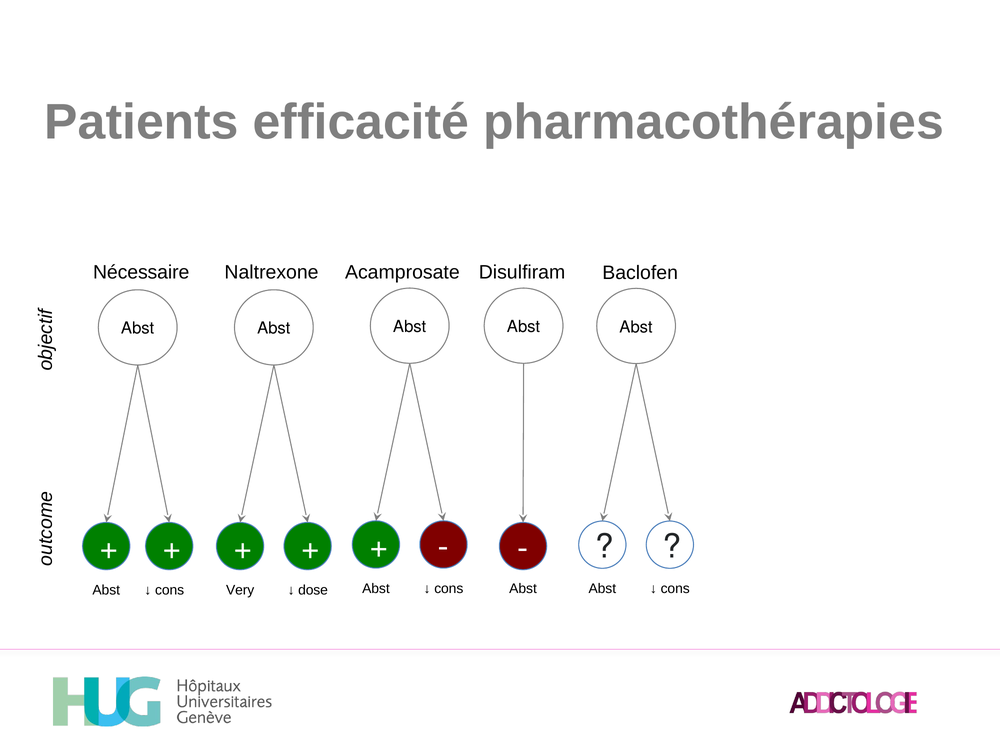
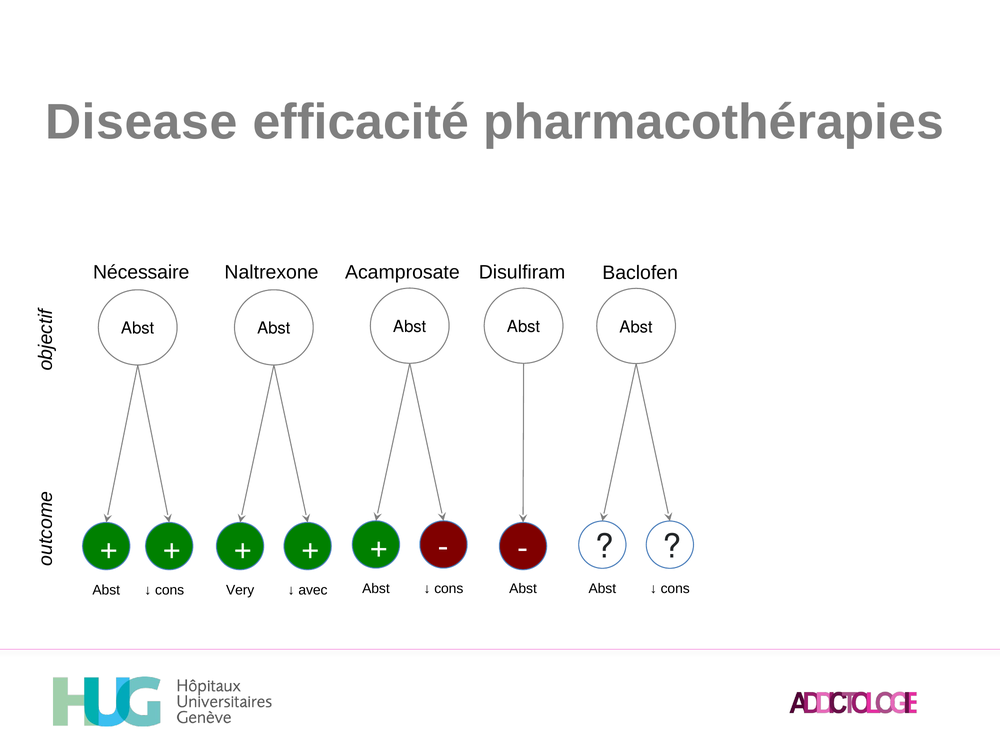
Patients: Patients -> Disease
dose: dose -> avec
